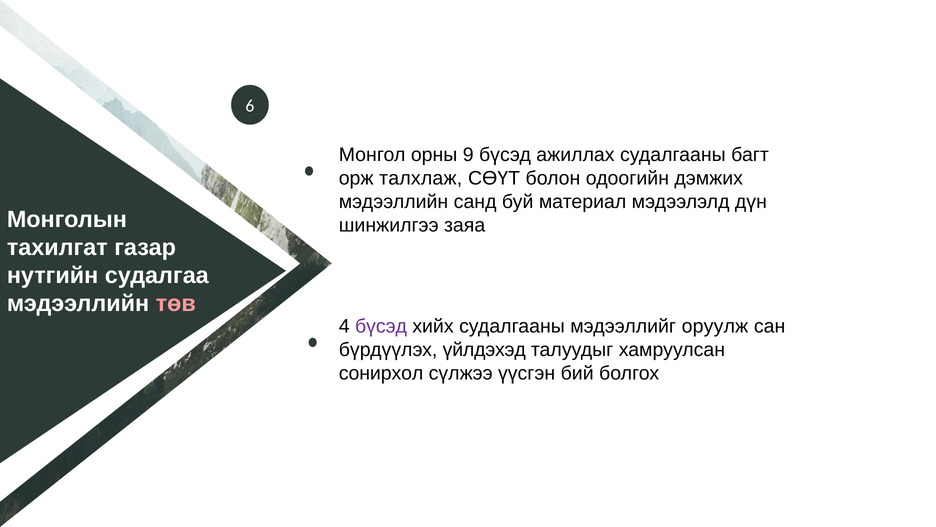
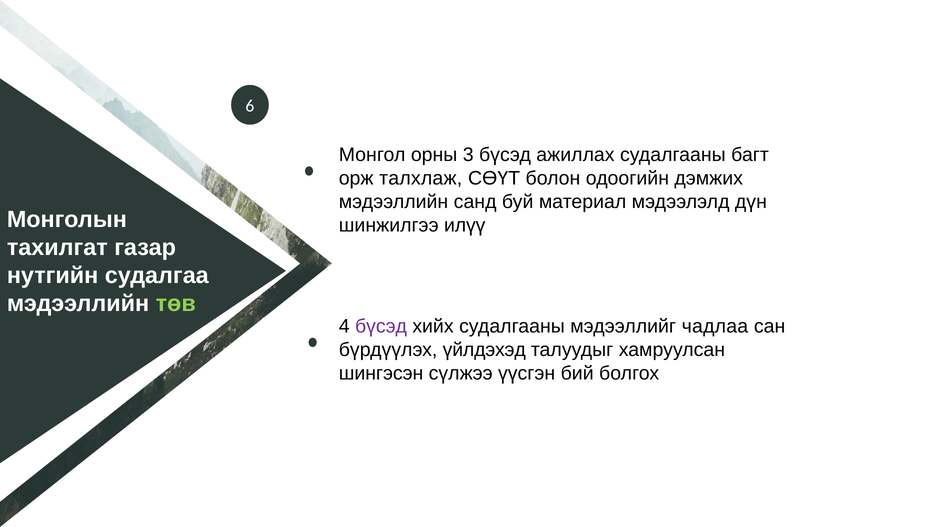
9: 9 -> 3
заяа: заяа -> илүү
төв colour: pink -> light green
оруулж: оруулж -> чадлаа
сонирхол: сонирхол -> шингэсэн
